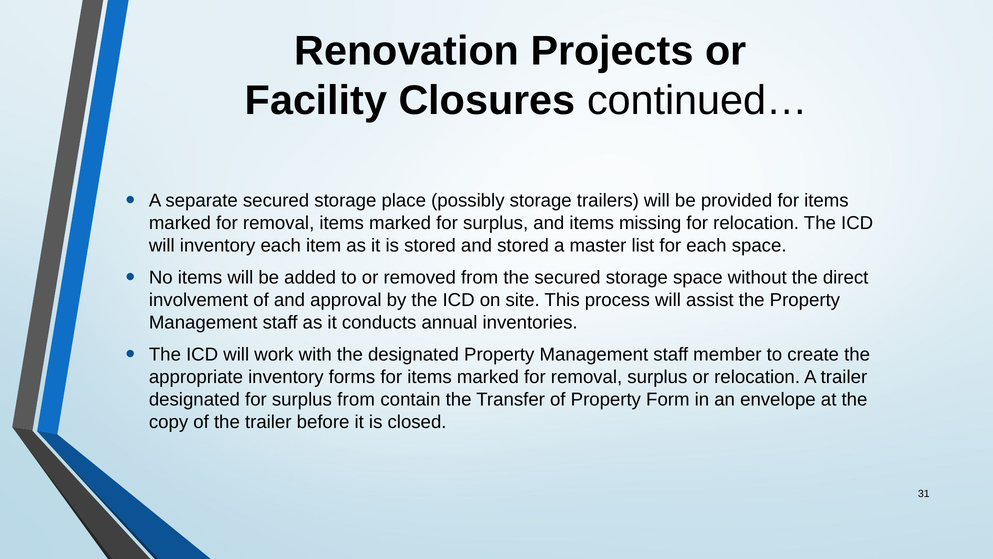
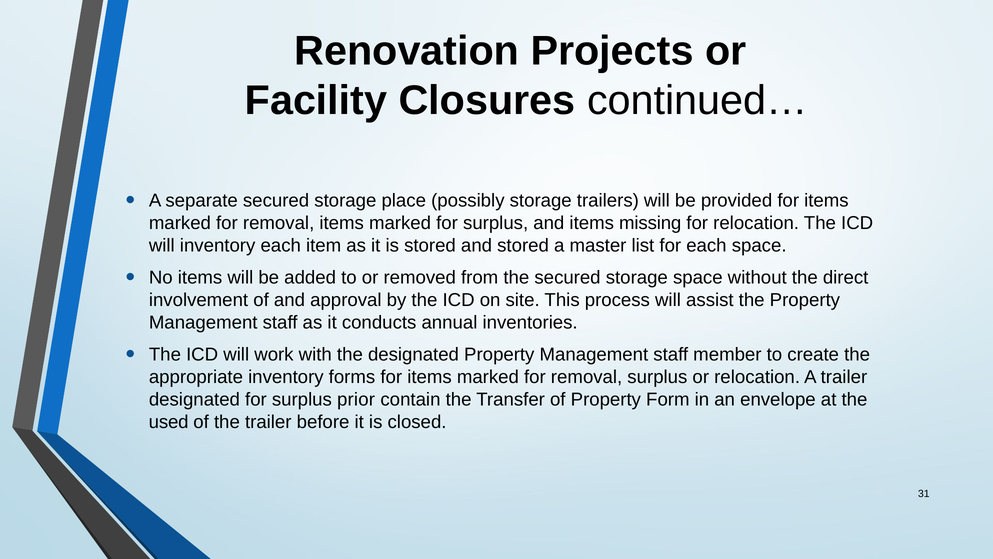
surplus from: from -> prior
copy: copy -> used
